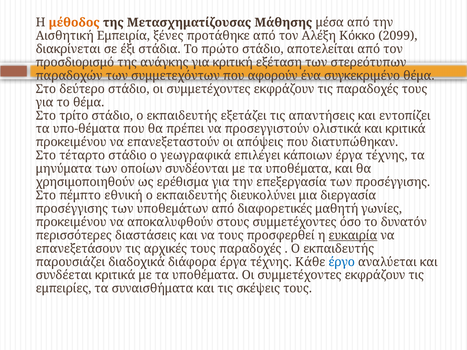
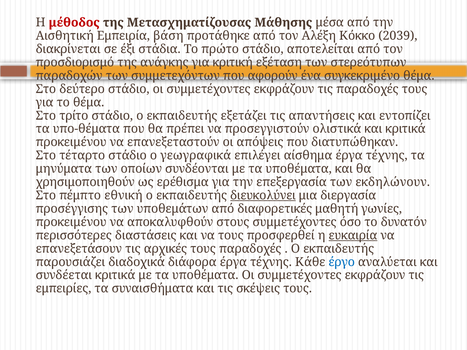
μέθοδος colour: orange -> red
ξένες: ξένες -> βάση
2099: 2099 -> 2039
κάποιων: κάποιων -> αίσθημα
των προσέγγισης: προσέγγισης -> εκδηλώνουν
διευκολύνει underline: none -> present
